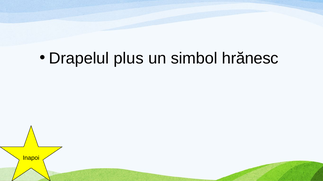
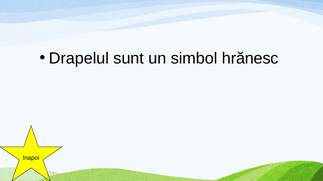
plus: plus -> sunt
